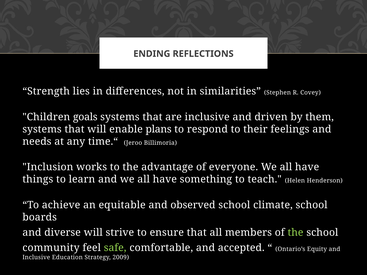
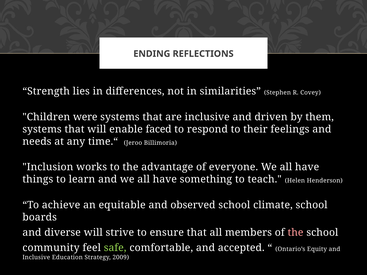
goals: goals -> were
plans: plans -> faced
the at (295, 233) colour: light green -> pink
